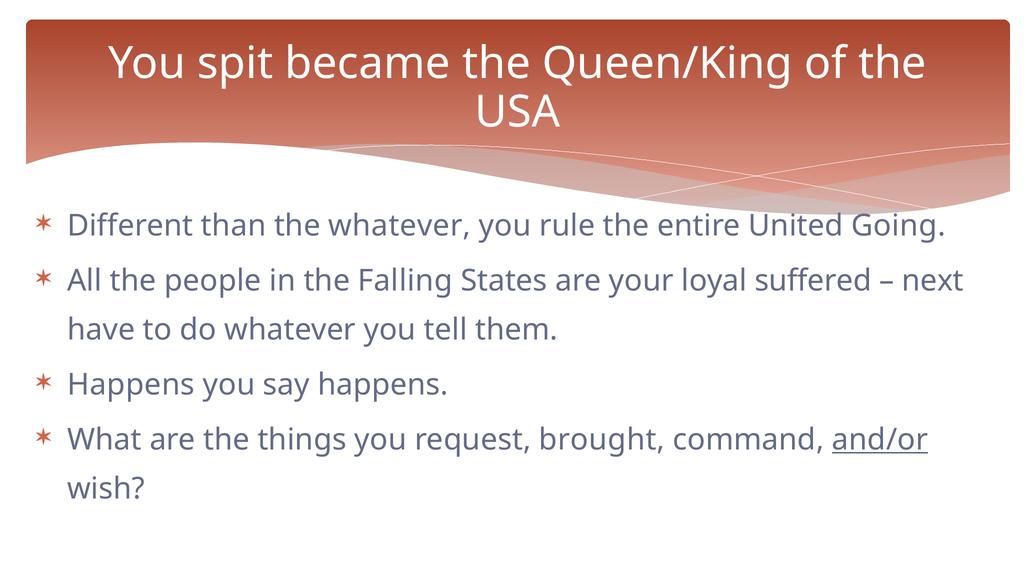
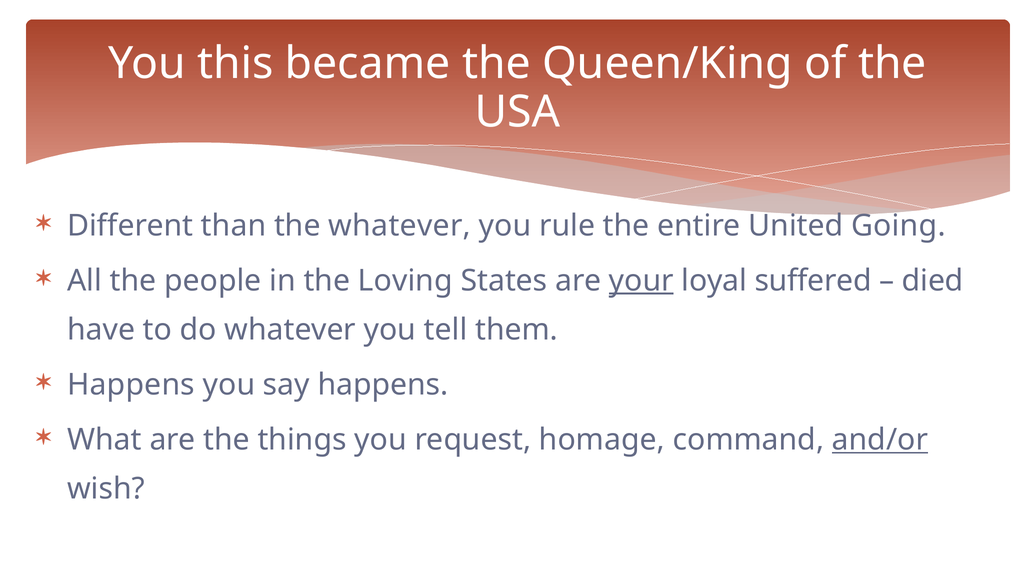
spit: spit -> this
Falling: Falling -> Loving
your underline: none -> present
next: next -> died
brought: brought -> homage
